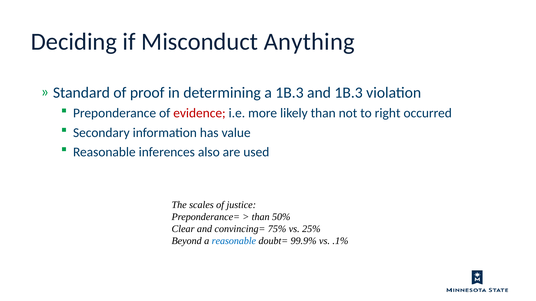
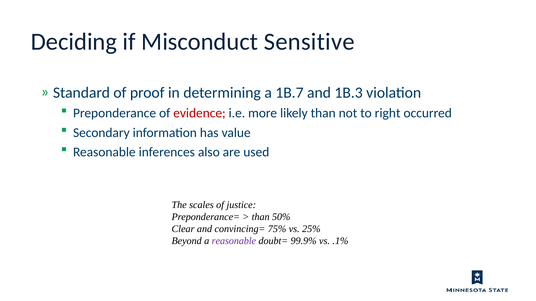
Anything: Anything -> Sensitive
a 1B.3: 1B.3 -> 1B.7
reasonable at (234, 241) colour: blue -> purple
